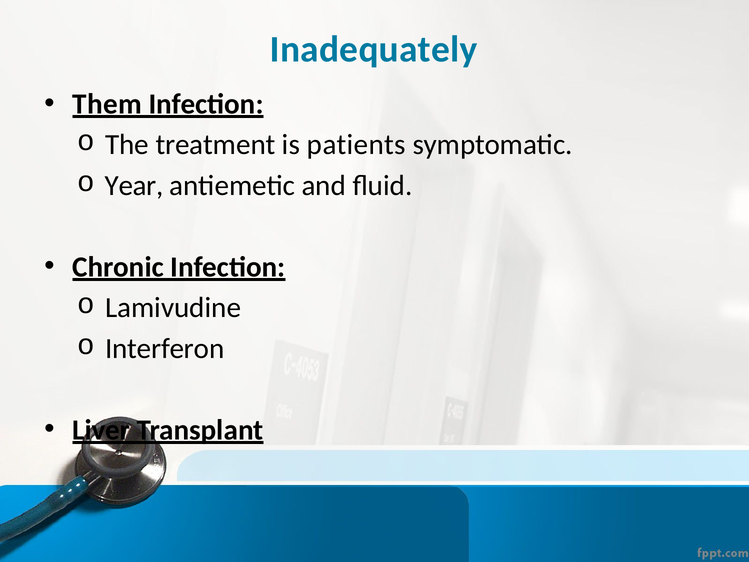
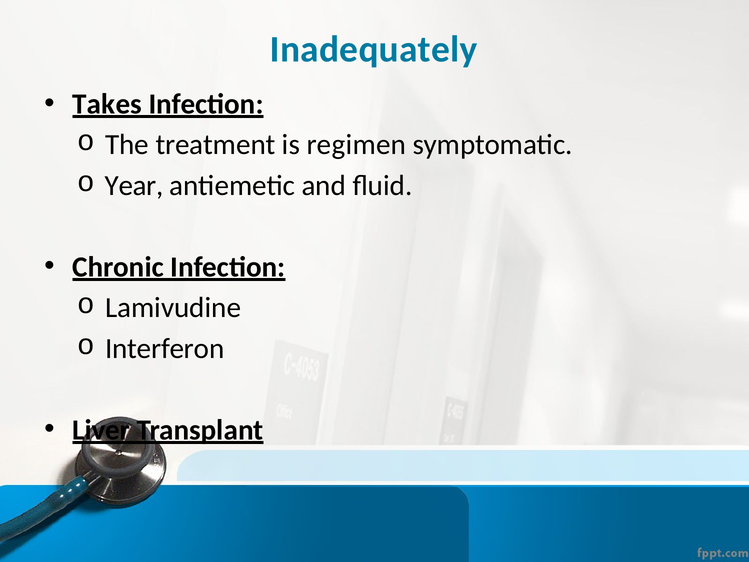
Them: Them -> Takes
patients: patients -> regimen
